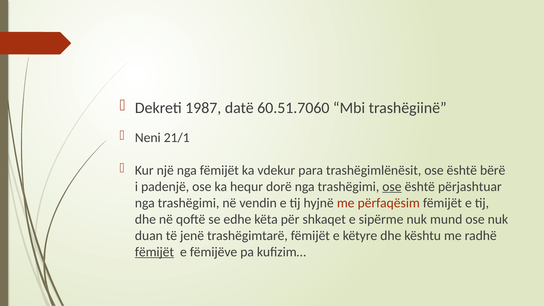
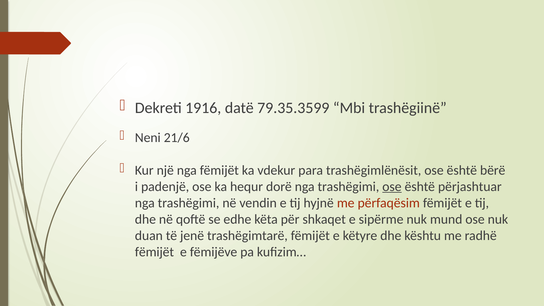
1987: 1987 -> 1916
60.51.7060: 60.51.7060 -> 79.35.3599
21/1: 21/1 -> 21/6
fëmijët at (154, 252) underline: present -> none
